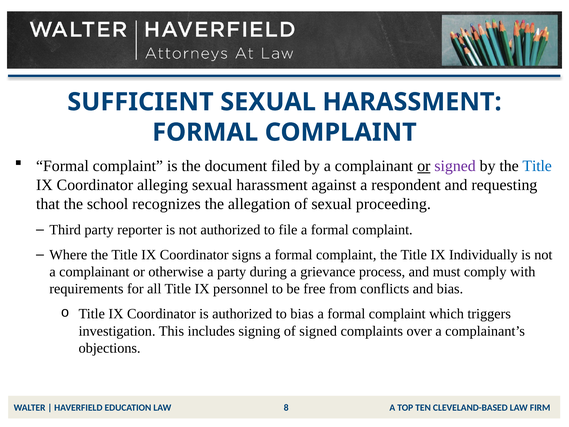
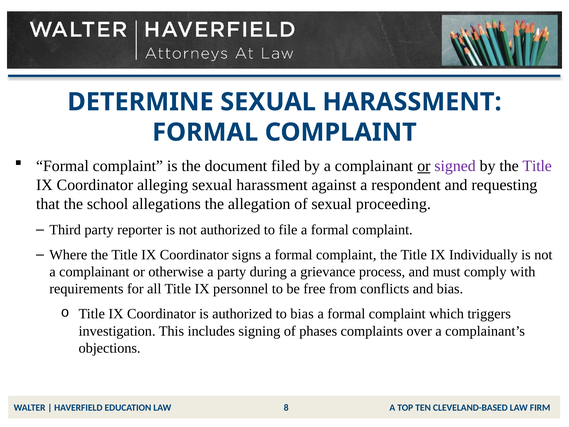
SUFFICIENT: SUFFICIENT -> DETERMINE
Title at (537, 166) colour: blue -> purple
recognizes: recognizes -> allegations
of signed: signed -> phases
